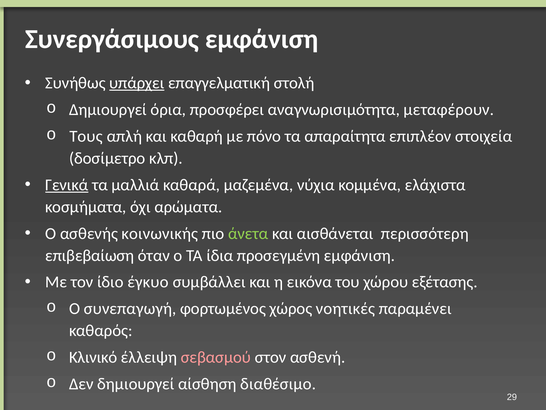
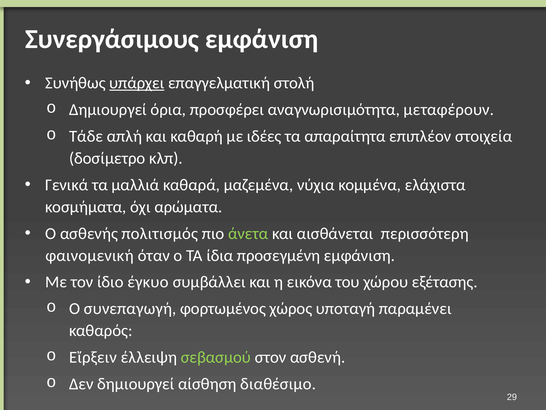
Τους: Τους -> Τάδε
πόνο: πόνο -> ιδέες
Γενικά underline: present -> none
κοινωνικής: κοινωνικής -> πολιτισμός
επιβεβαίωση: επιβεβαίωση -> φαινομενική
νοητικές: νοητικές -> υποταγή
Κλινικό: Κλινικό -> Εἴρξειν
σεβασμού colour: pink -> light green
